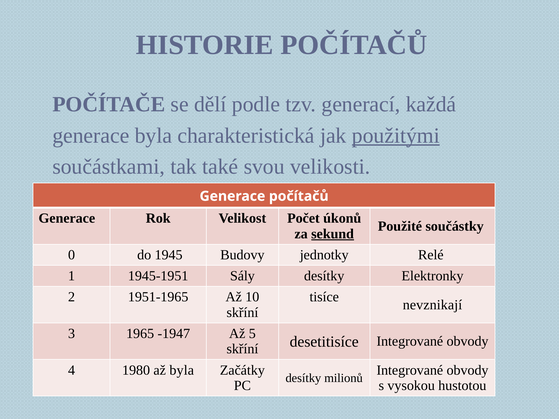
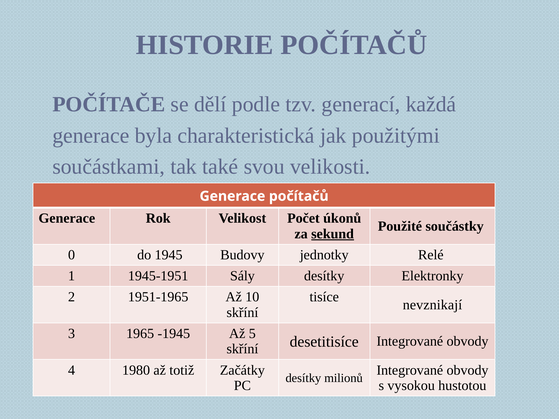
použitými underline: present -> none
-1947: -1947 -> -1945
až byla: byla -> totiž
